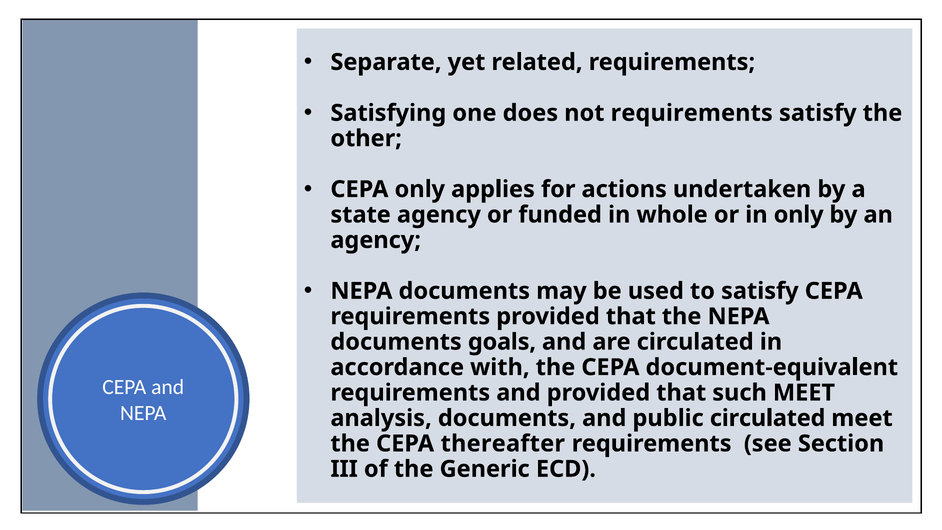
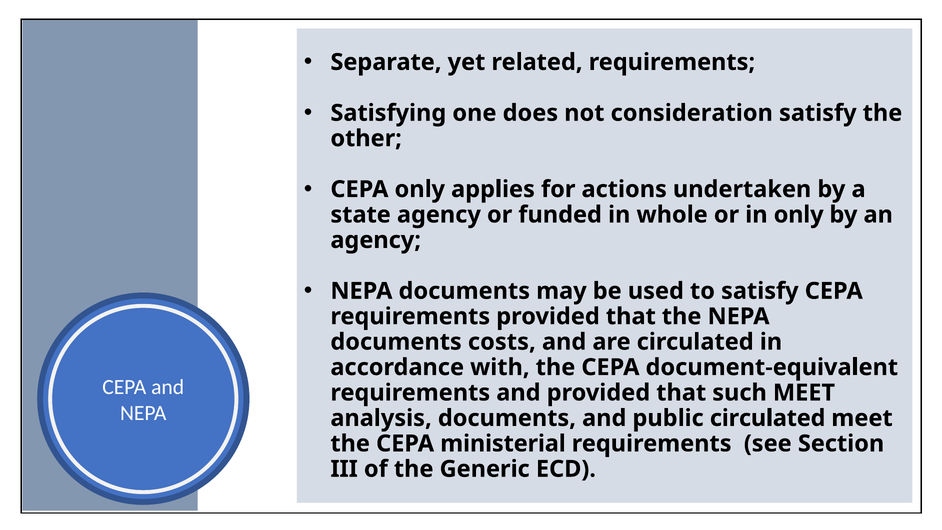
not requirements: requirements -> consideration
goals: goals -> costs
thereafter: thereafter -> ministerial
